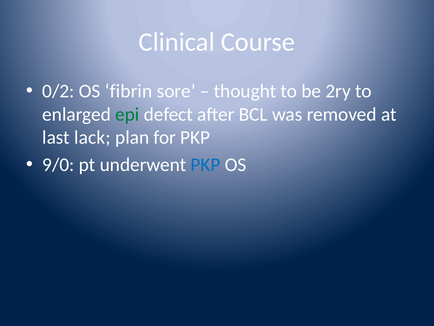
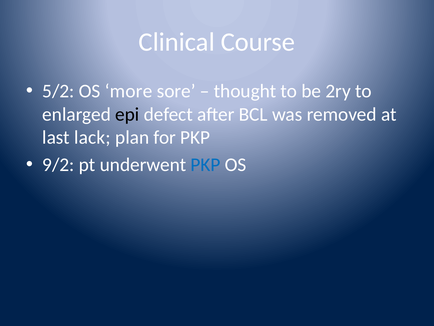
0/2: 0/2 -> 5/2
fibrin: fibrin -> more
epi colour: green -> black
9/0: 9/0 -> 9/2
